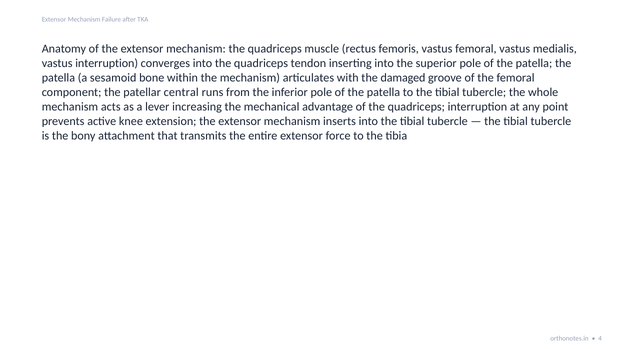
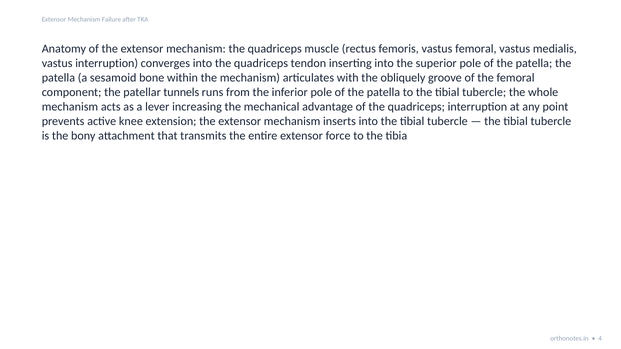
damaged: damaged -> obliquely
central: central -> tunnels
